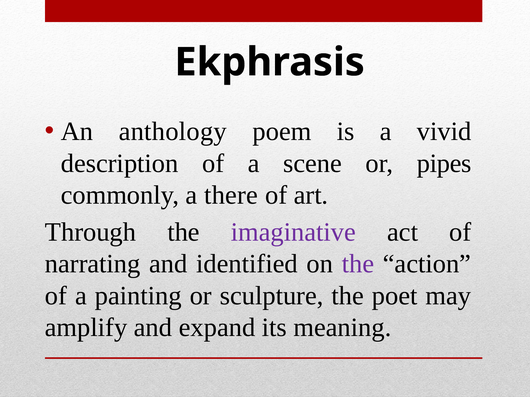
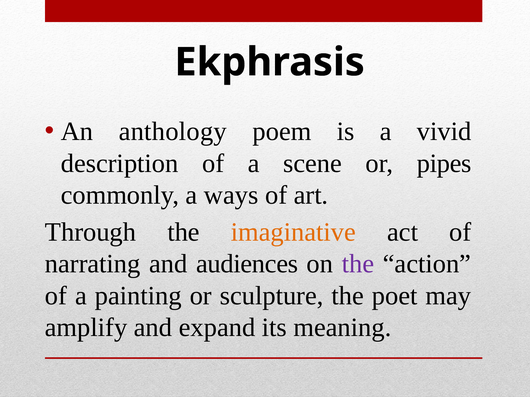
there: there -> ways
imaginative colour: purple -> orange
identified: identified -> audiences
